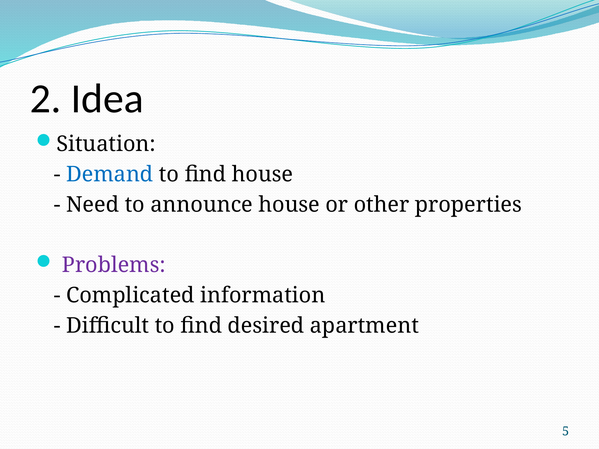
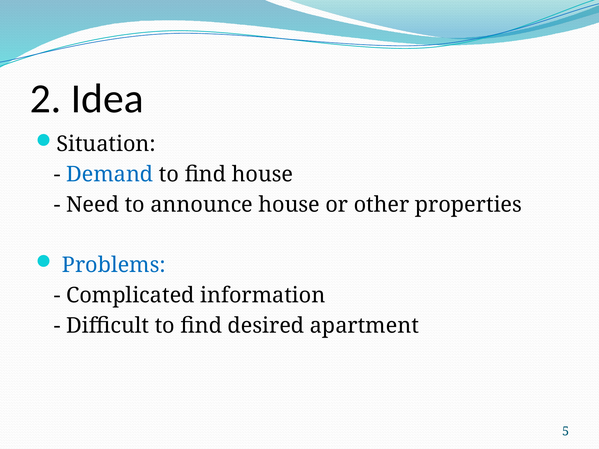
Problems colour: purple -> blue
